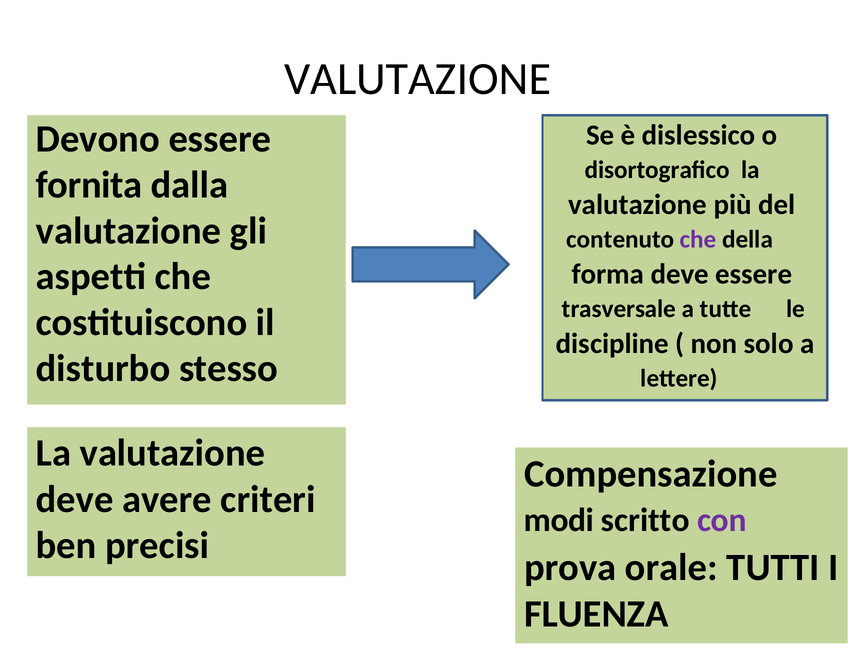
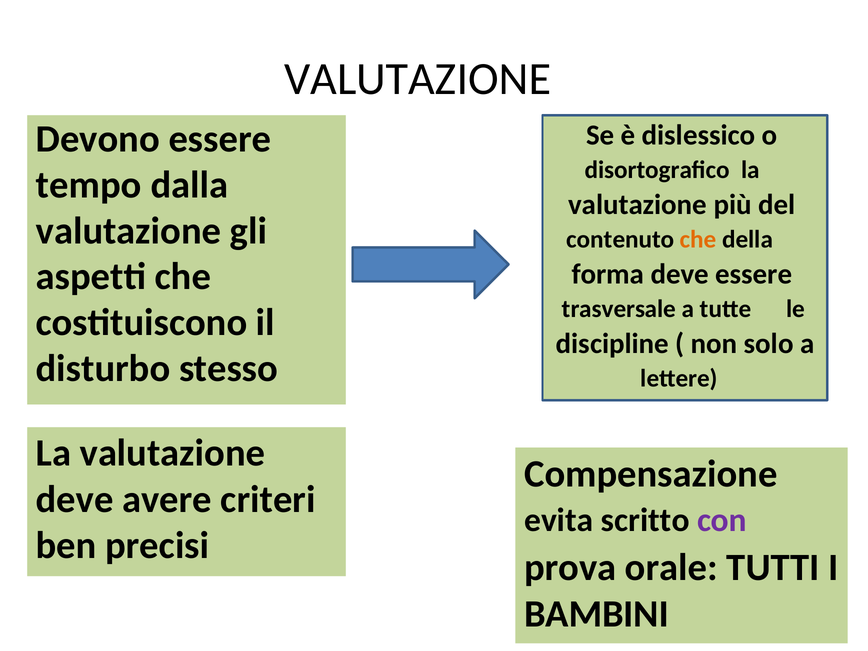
fornita: fornita -> tempo
che at (698, 240) colour: purple -> orange
modi: modi -> evita
FLUENZA: FLUENZA -> BAMBINI
